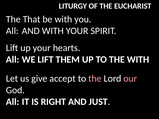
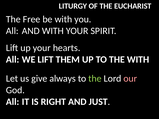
That: That -> Free
accept: accept -> always
the at (95, 79) colour: pink -> light green
